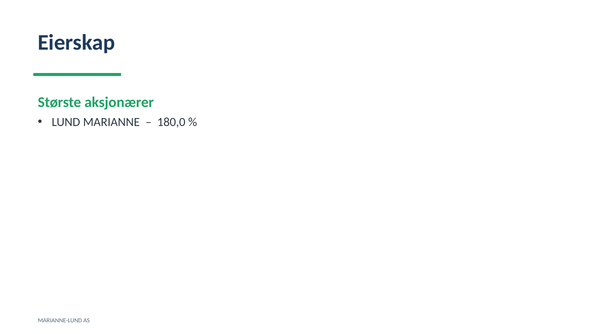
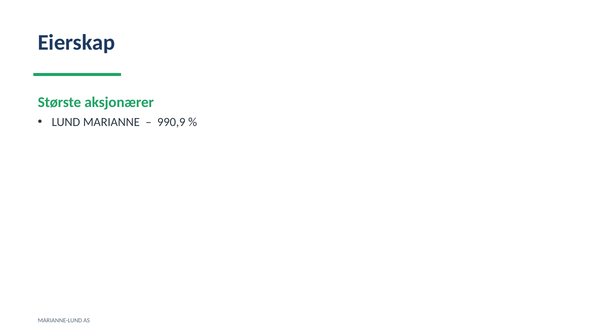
180,0: 180,0 -> 990,9
